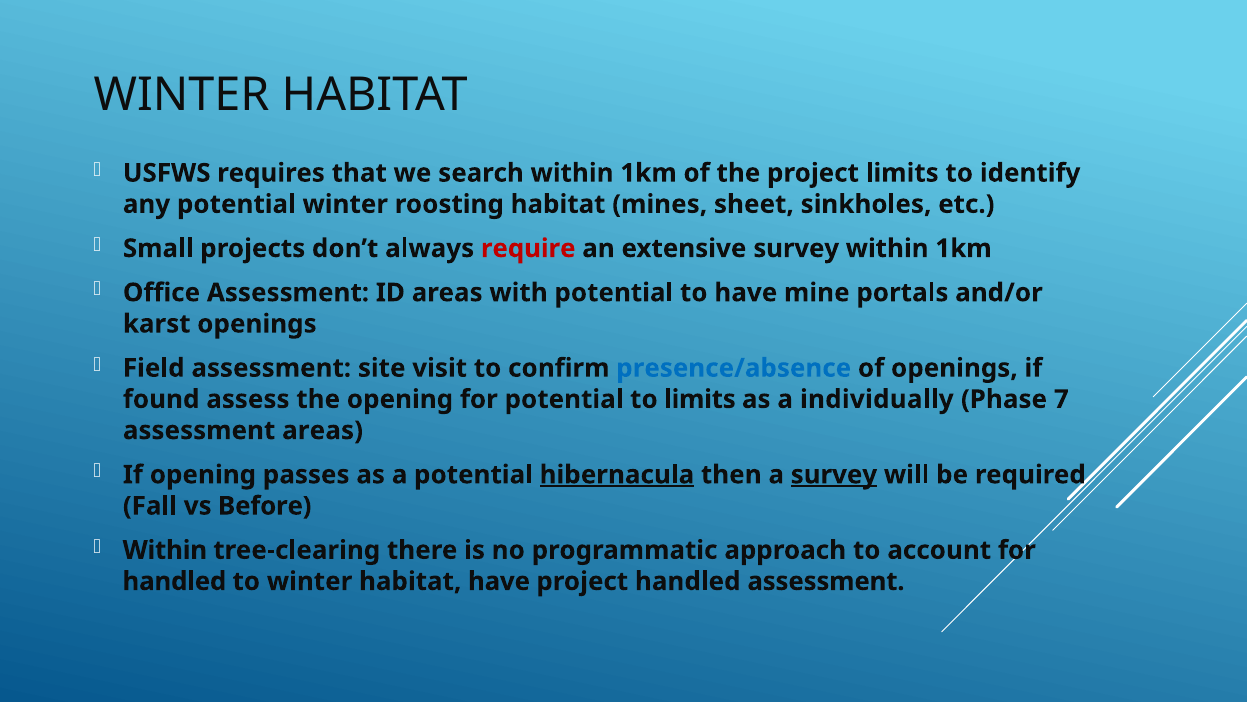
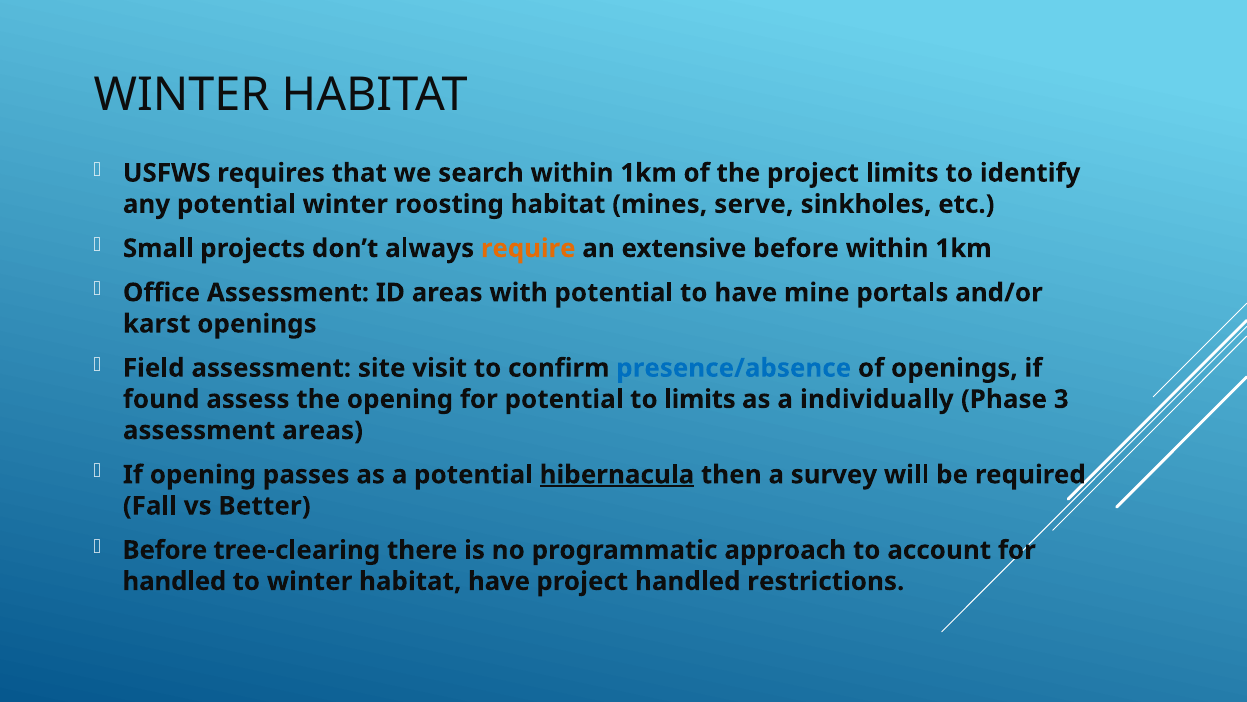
sheet: sheet -> serve
require colour: red -> orange
extensive survey: survey -> before
7: 7 -> 3
survey at (834, 474) underline: present -> none
Before: Before -> Better
Within at (165, 550): Within -> Before
handled assessment: assessment -> restrictions
